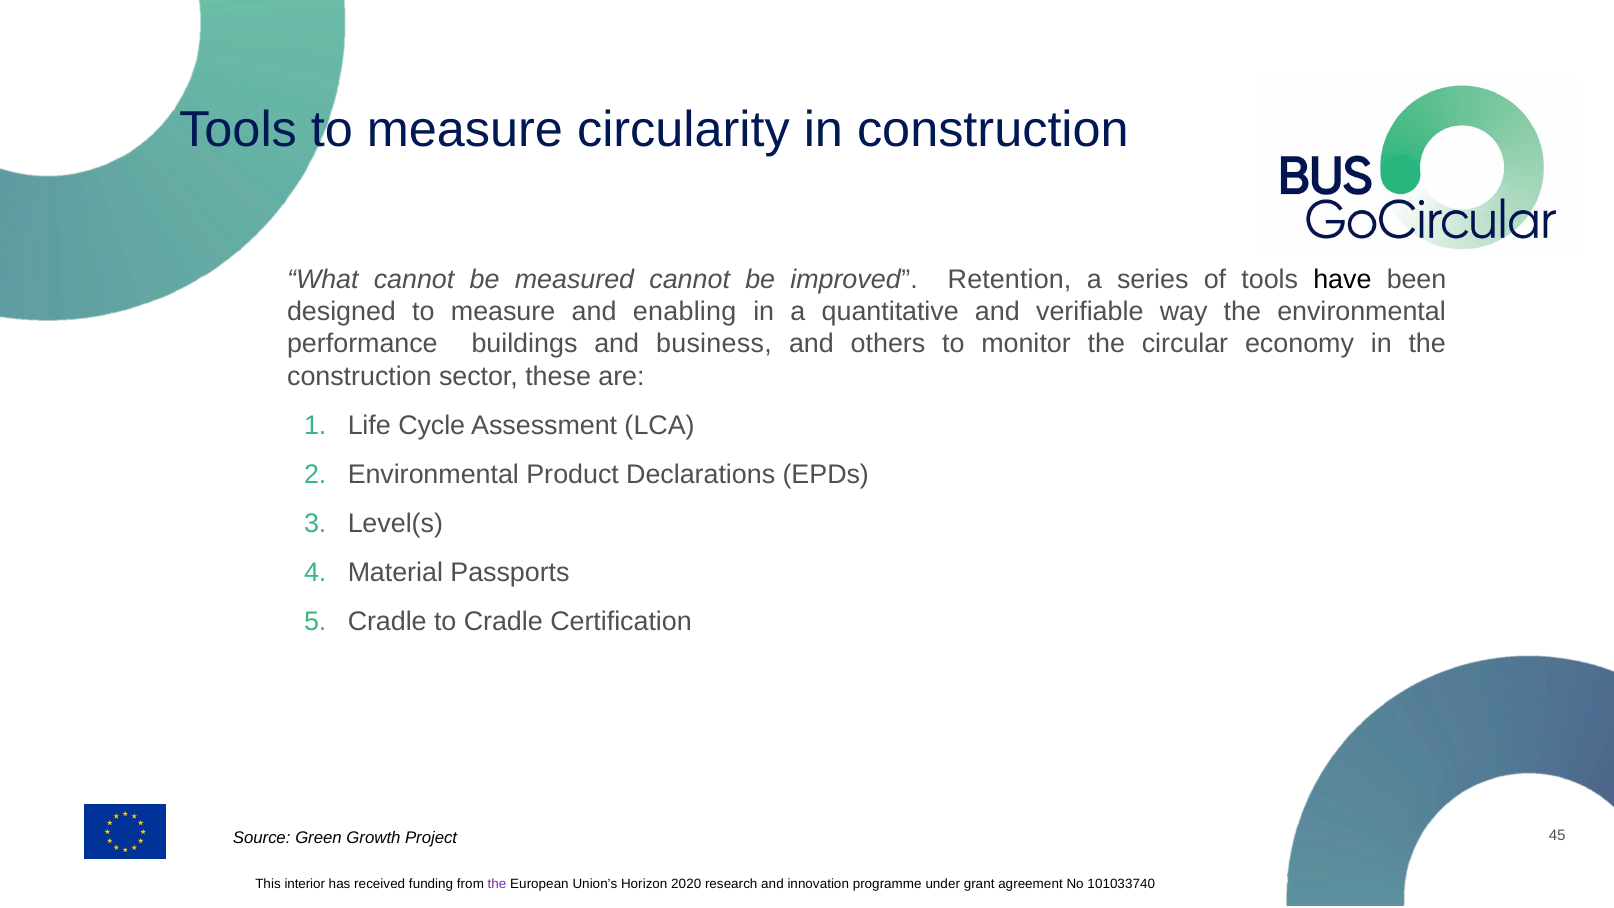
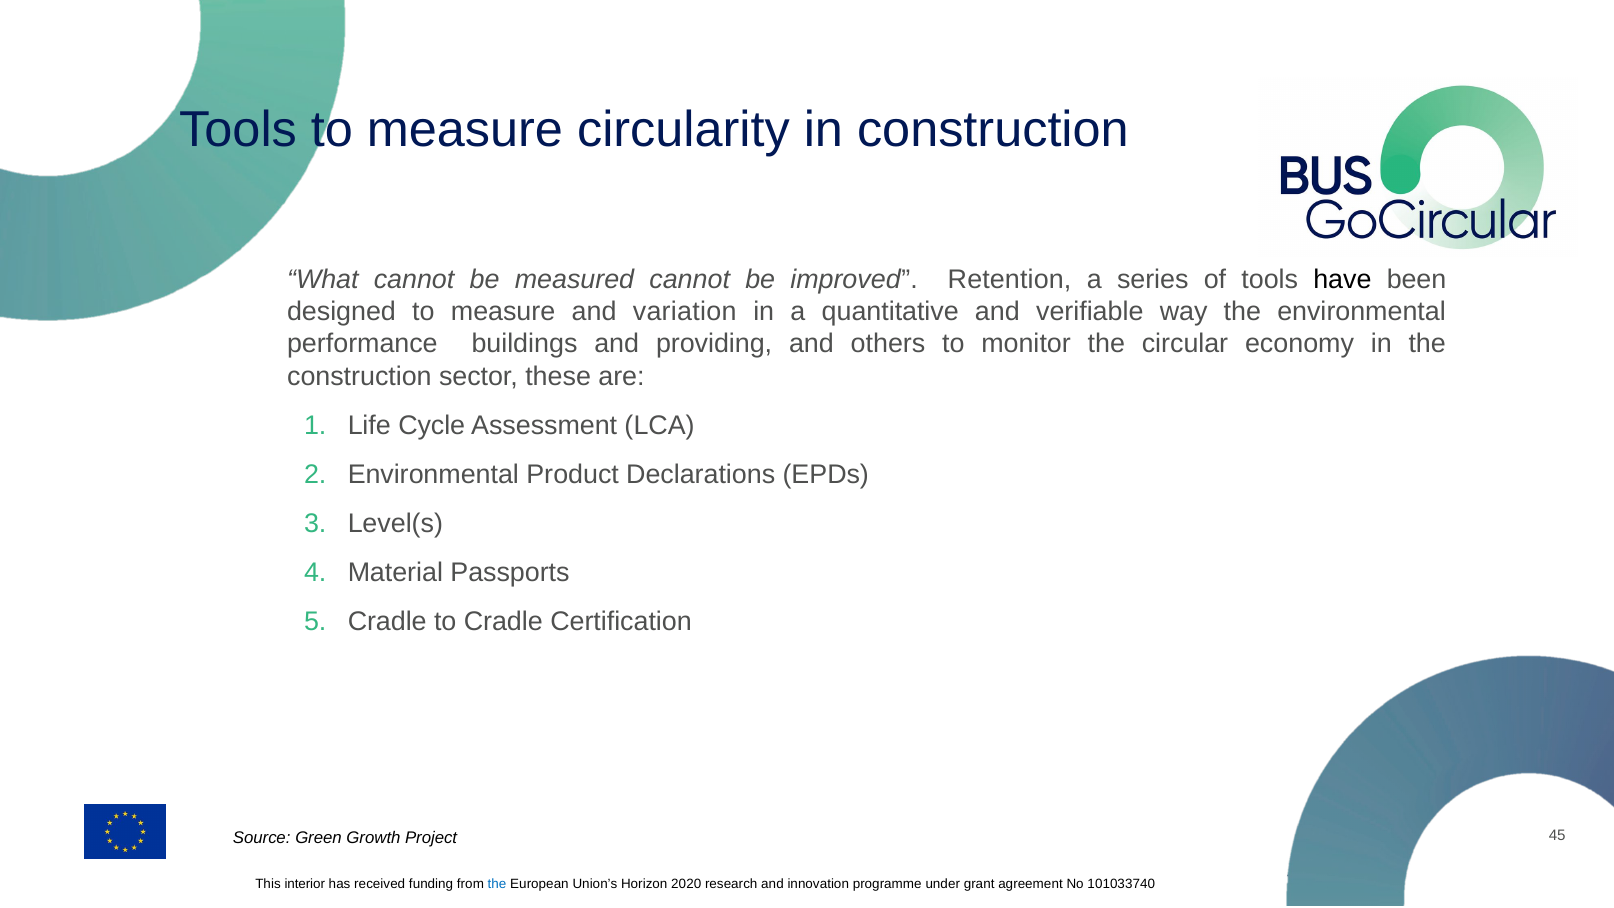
enabling: enabling -> variation
business: business -> providing
the at (497, 884) colour: purple -> blue
